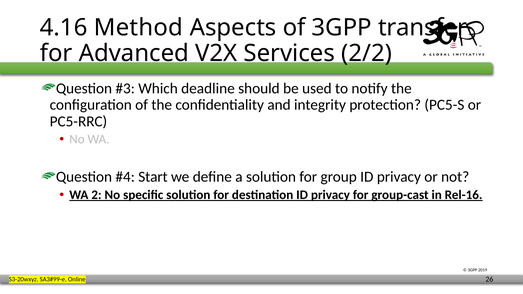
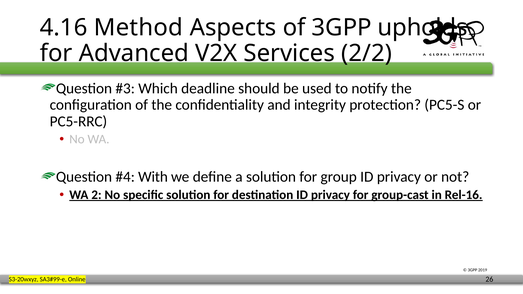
transfer: transfer -> upholds
Start: Start -> With
